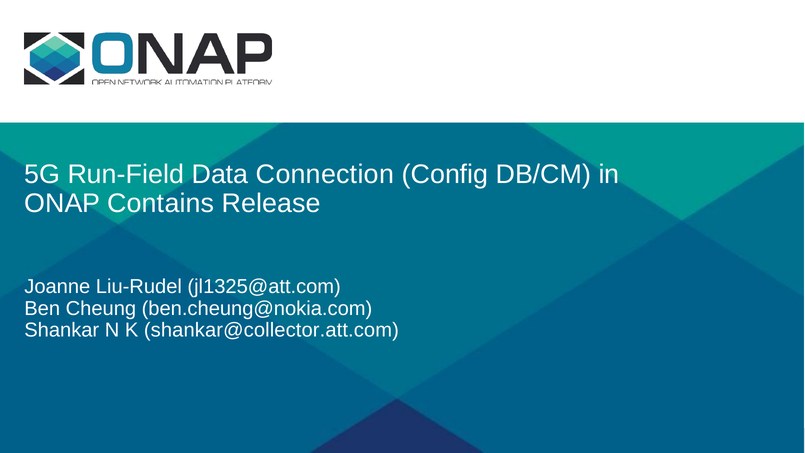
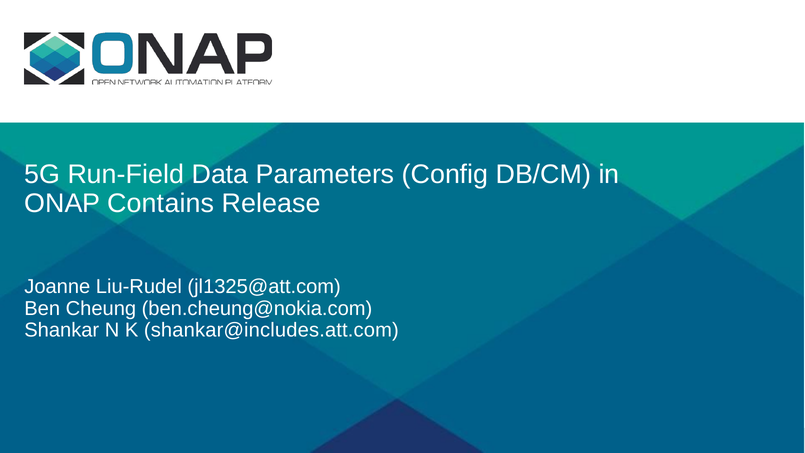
Connection: Connection -> Parameters
shankar@collector.att.com: shankar@collector.att.com -> shankar@includes.att.com
